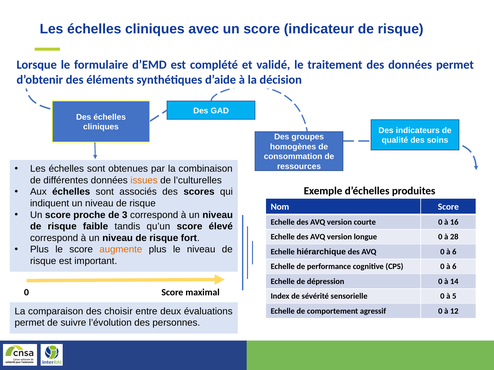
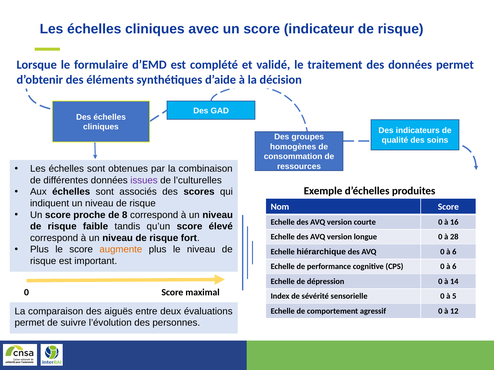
issues colour: orange -> purple
3: 3 -> 8
choisir: choisir -> aiguës
